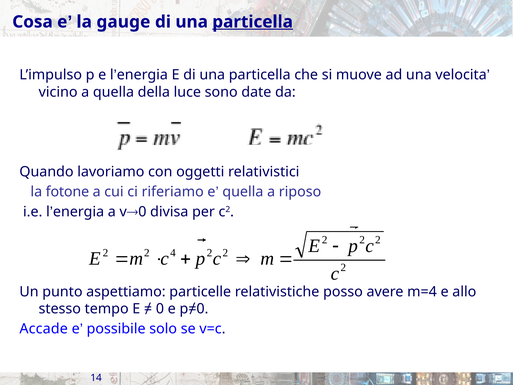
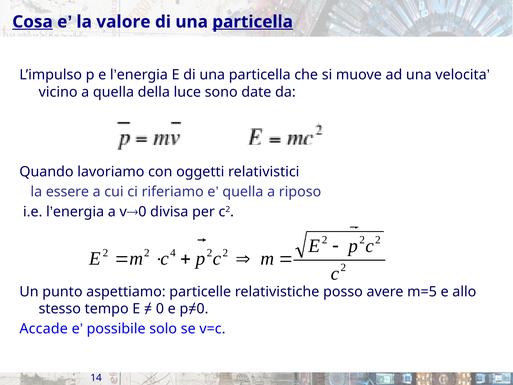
Cosa underline: none -> present
gauge: gauge -> valore
fotone: fotone -> essere
m=4: m=4 -> m=5
